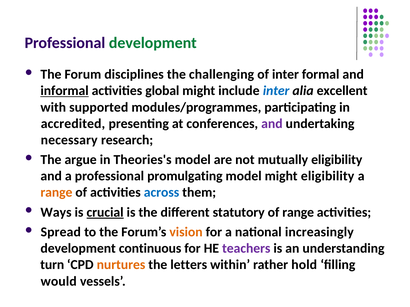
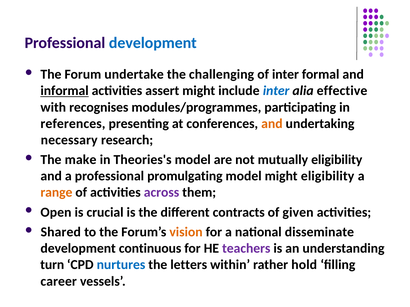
development at (153, 43) colour: green -> blue
disciplines: disciplines -> undertake
global: global -> assert
excellent: excellent -> effective
supported: supported -> recognises
accredited: accredited -> references
and at (272, 124) colour: purple -> orange
argue: argue -> make
across colour: blue -> purple
Ways: Ways -> Open
crucial underline: present -> none
statutory: statutory -> contracts
of range: range -> given
Spread: Spread -> Shared
increasingly: increasingly -> disseminate
nurtures colour: orange -> blue
would: would -> career
